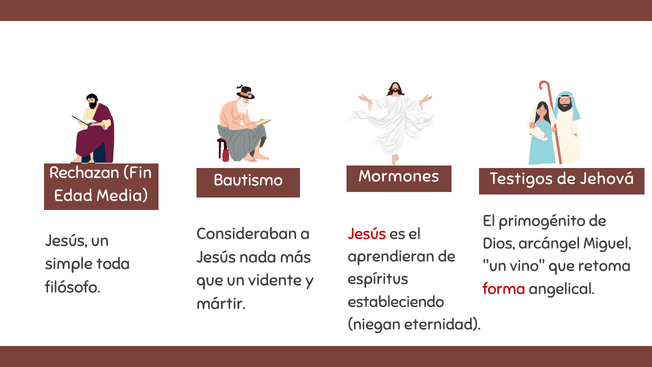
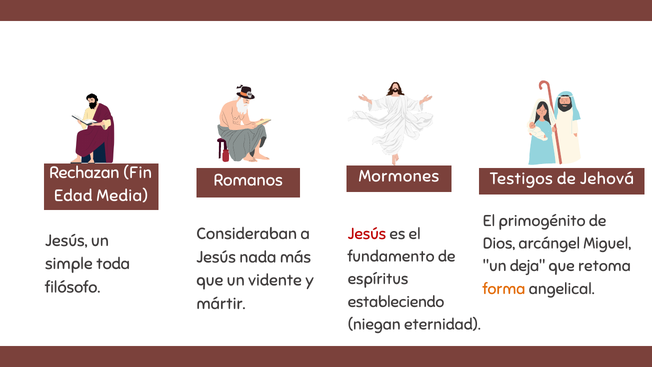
Bautismo: Bautismo -> Romanos
aprendieran: aprendieran -> fundamento
vino: vino -> deja
forma colour: red -> orange
